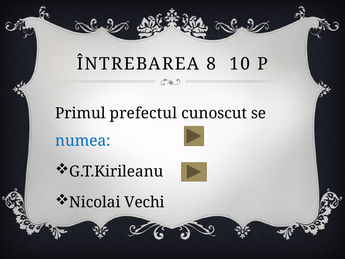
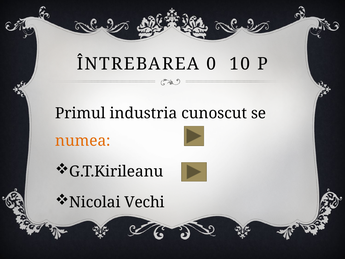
8: 8 -> 0
prefectul: prefectul -> industria
numea colour: blue -> orange
